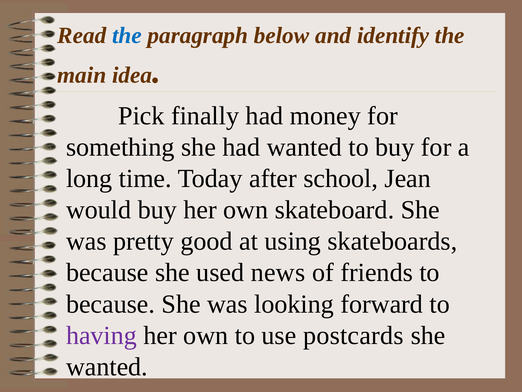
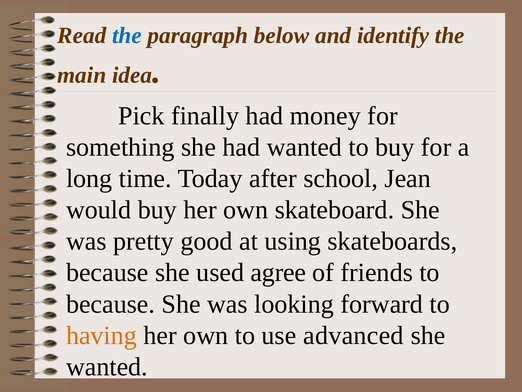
news: news -> agree
having colour: purple -> orange
postcards: postcards -> advanced
